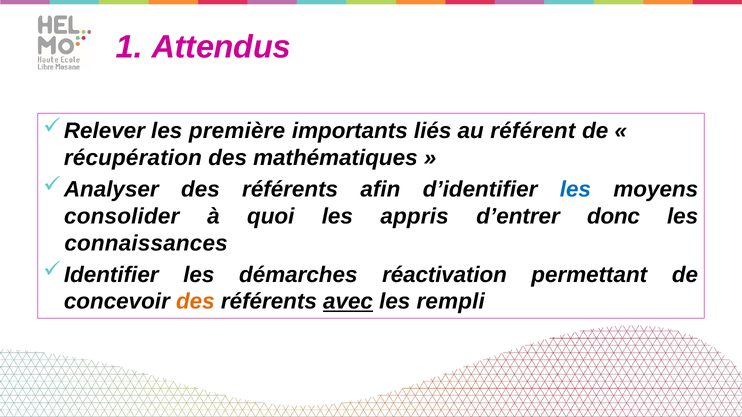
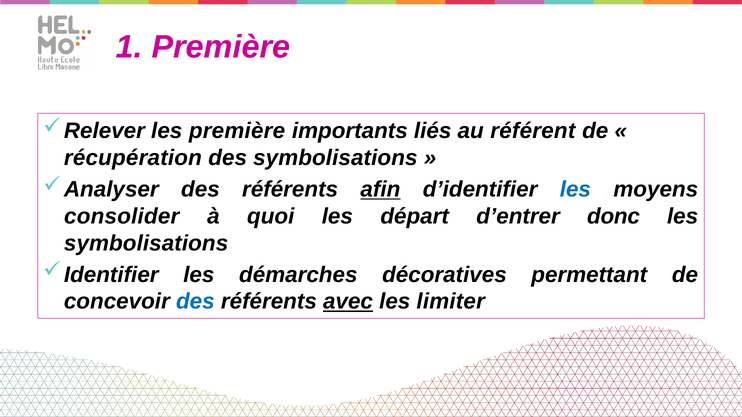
1 Attendus: Attendus -> Première
des mathématiques: mathématiques -> symbolisations
afin underline: none -> present
appris: appris -> départ
connaissances at (146, 243): connaissances -> symbolisations
réactivation: réactivation -> décoratives
des at (195, 302) colour: orange -> blue
rempli: rempli -> limiter
